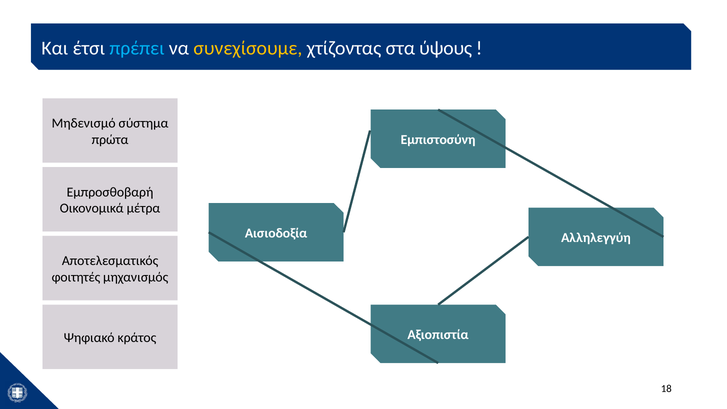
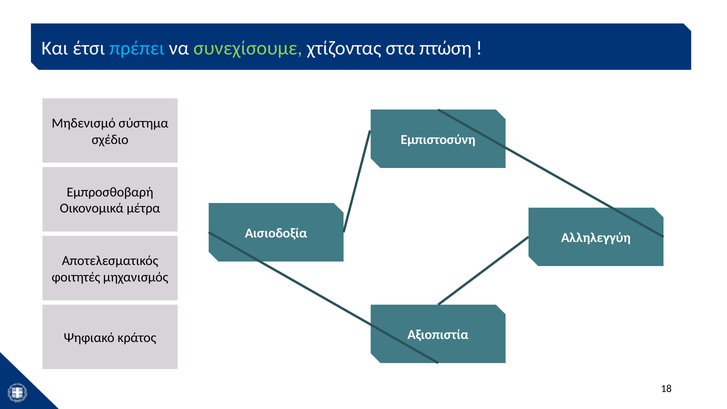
συνεχίσουμε colour: yellow -> light green
ύψους: ύψους -> πτώση
πρώτα: πρώτα -> σχέδιο
